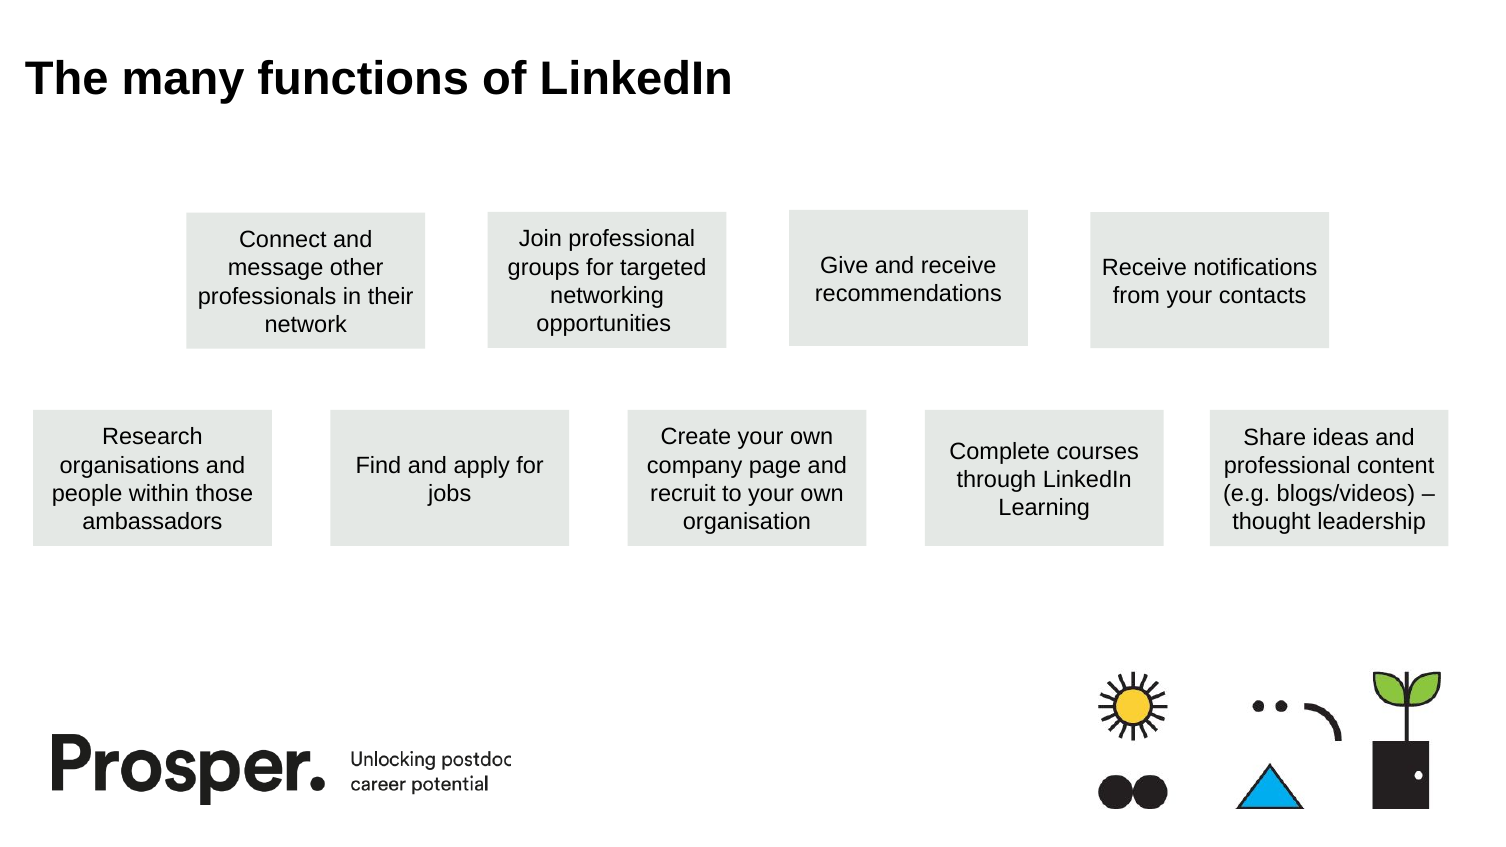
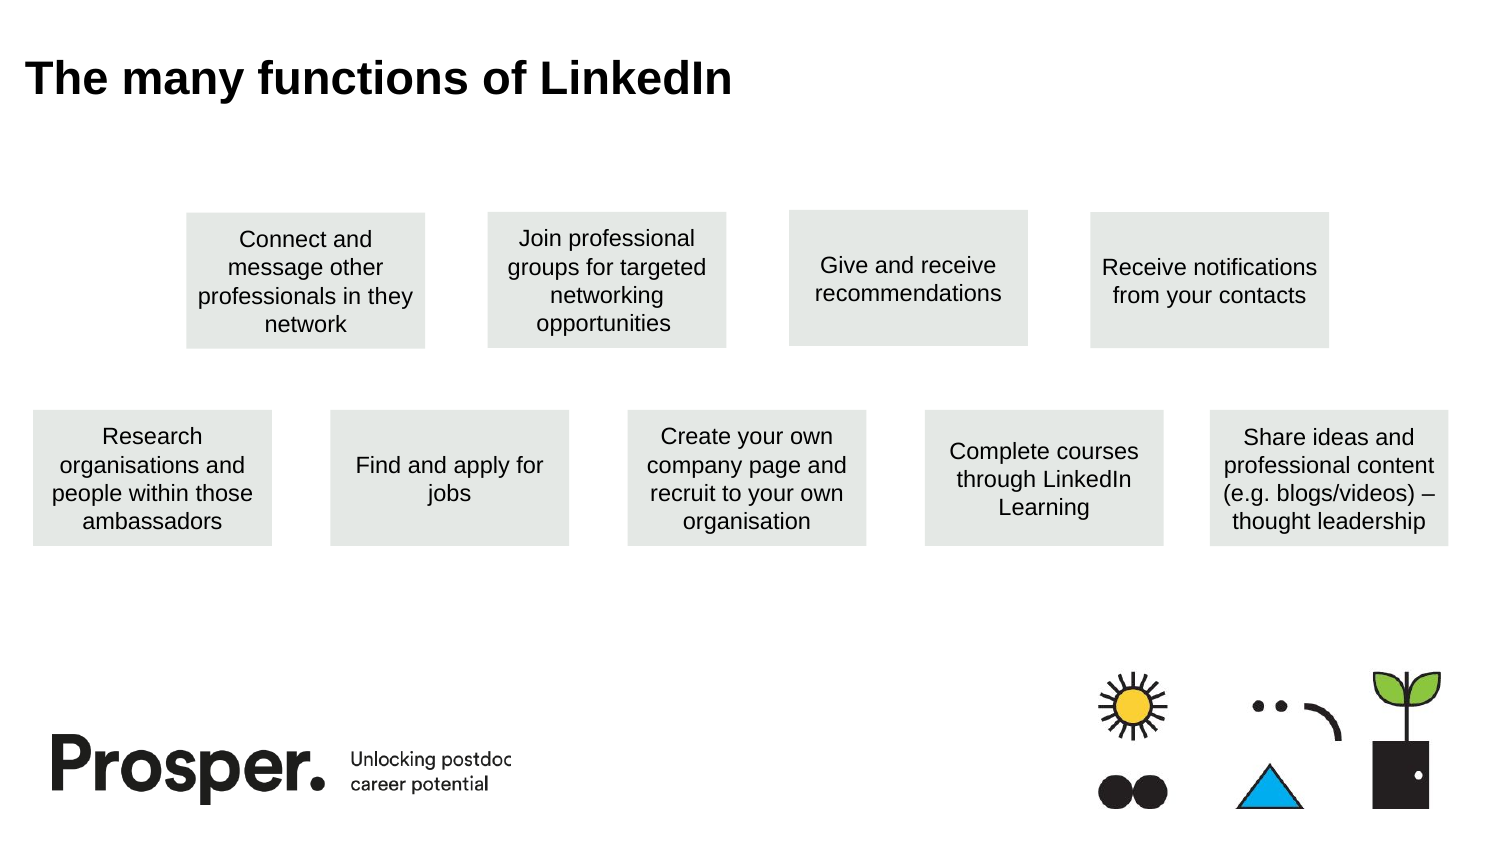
their: their -> they
